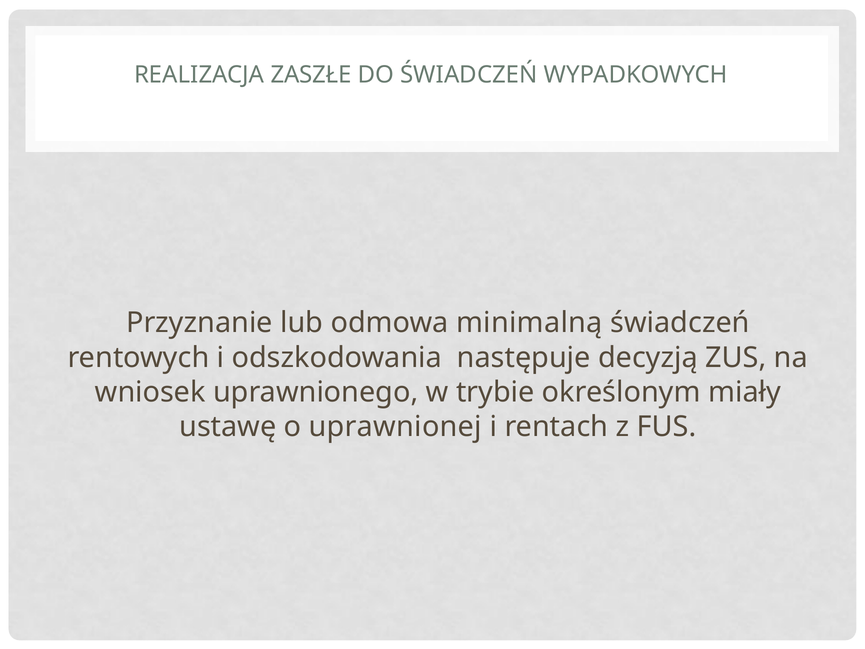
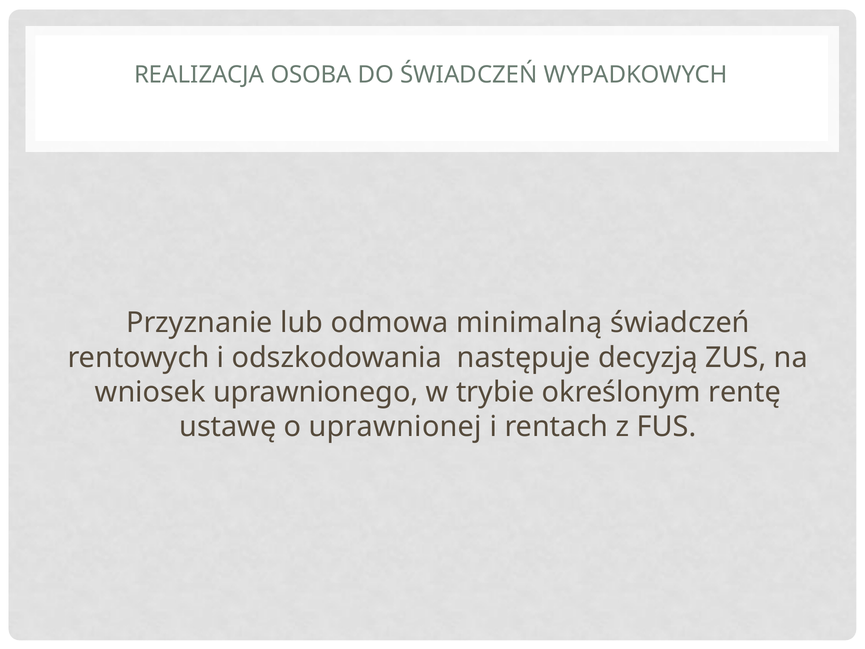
ZASZŁE: ZASZŁE -> OSOBA
miały: miały -> rentę
